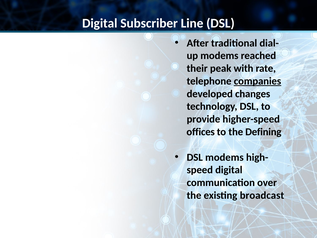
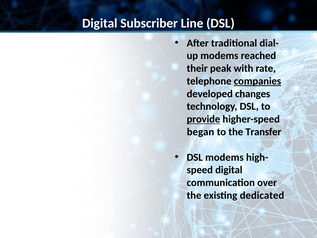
provide underline: none -> present
offices: offices -> began
Defining: Defining -> Transfer
broadcast: broadcast -> dedicated
